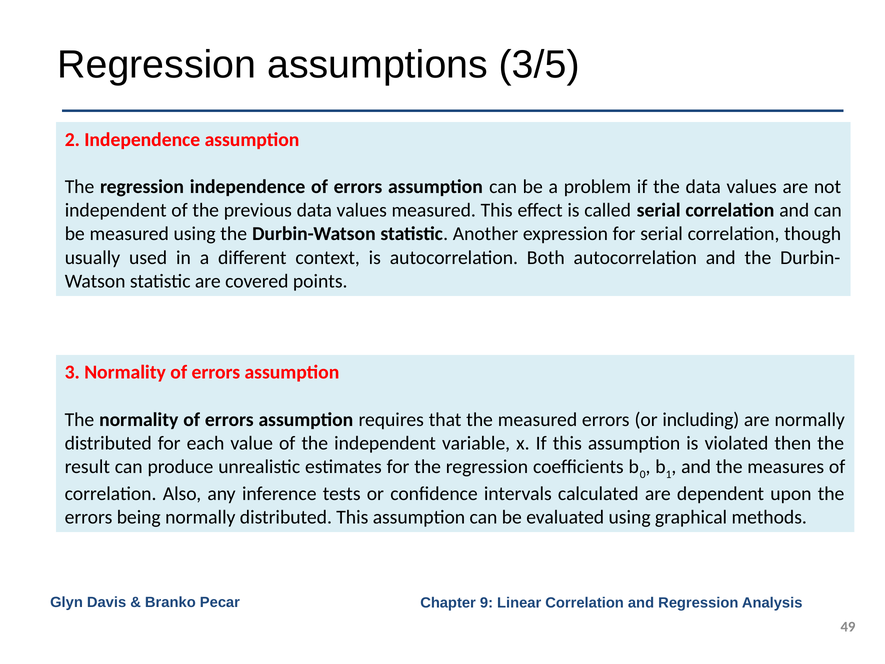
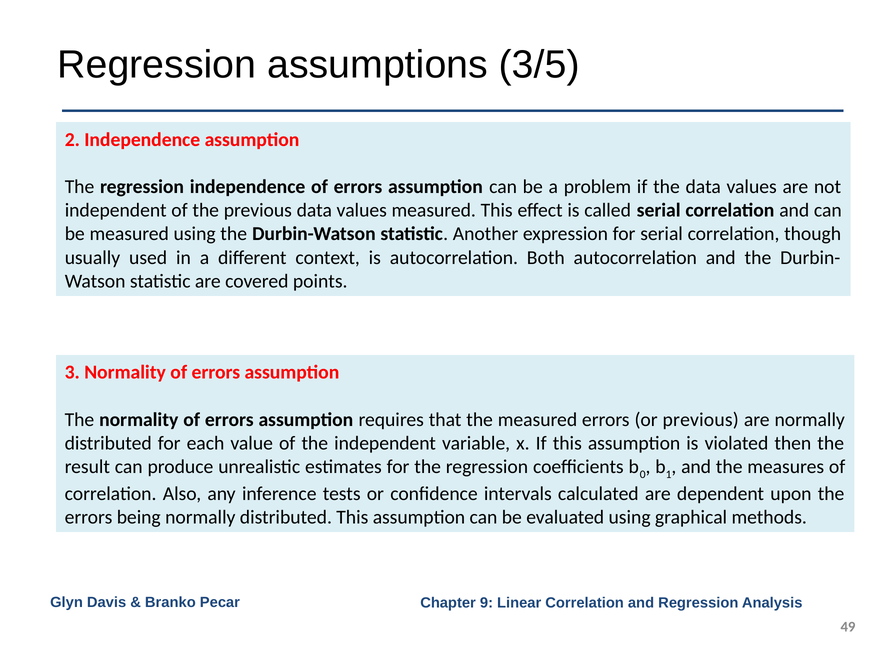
or including: including -> previous
